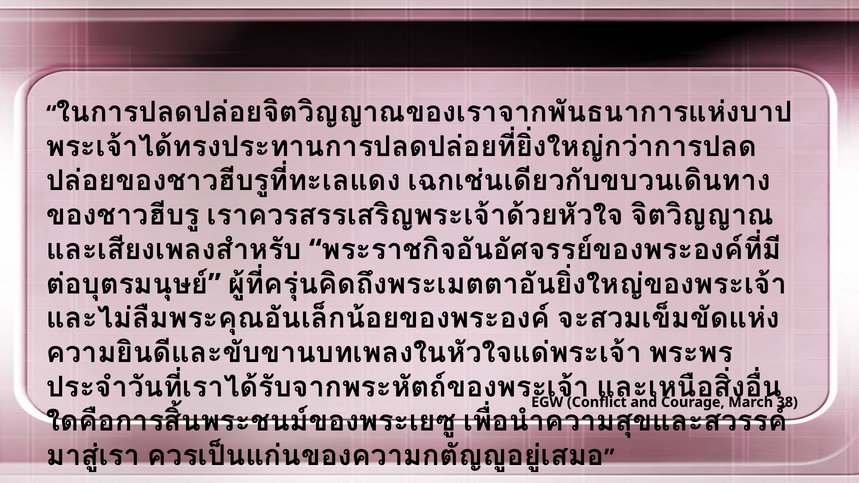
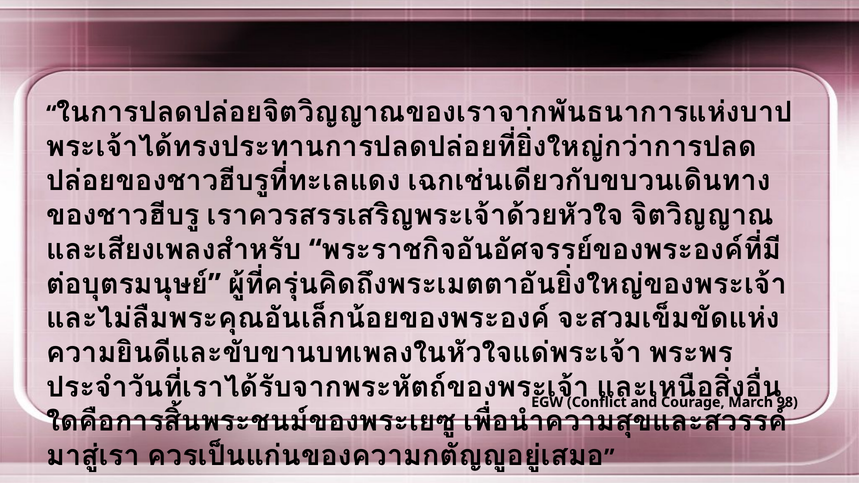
38: 38 -> 98
